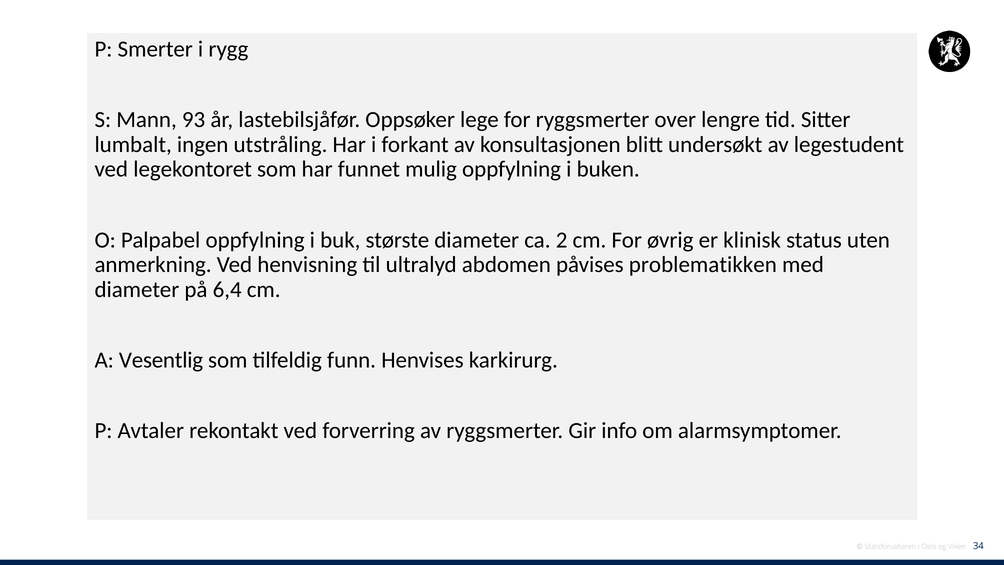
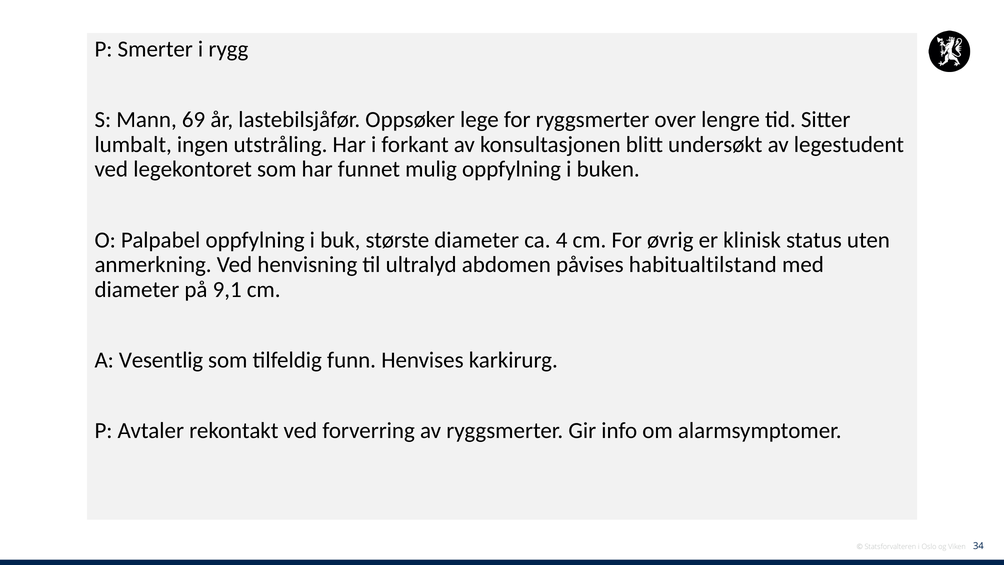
93: 93 -> 69
2: 2 -> 4
problematikken: problematikken -> habitualtilstand
6,4: 6,4 -> 9,1
